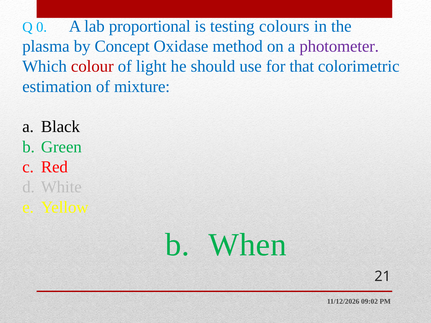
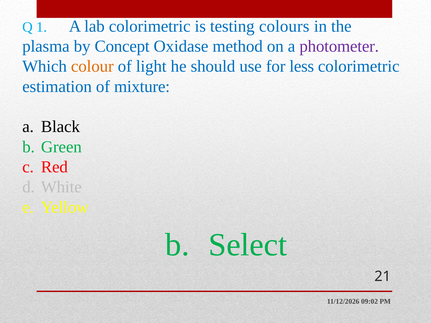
0: 0 -> 1
lab proportional: proportional -> colorimetric
colour colour: red -> orange
that: that -> less
When: When -> Select
